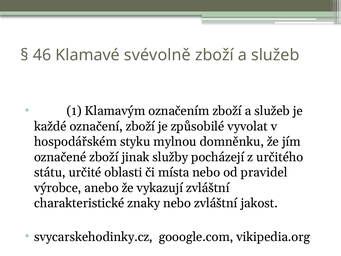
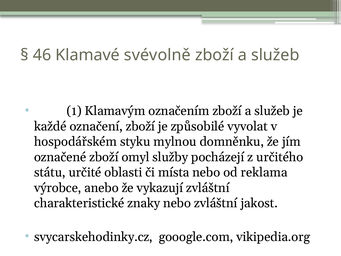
jinak: jinak -> omyl
pravidel: pravidel -> reklama
